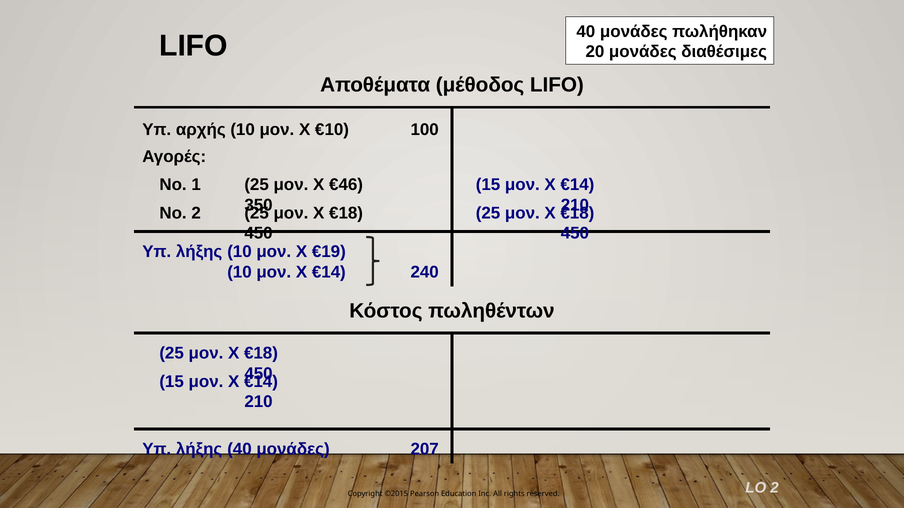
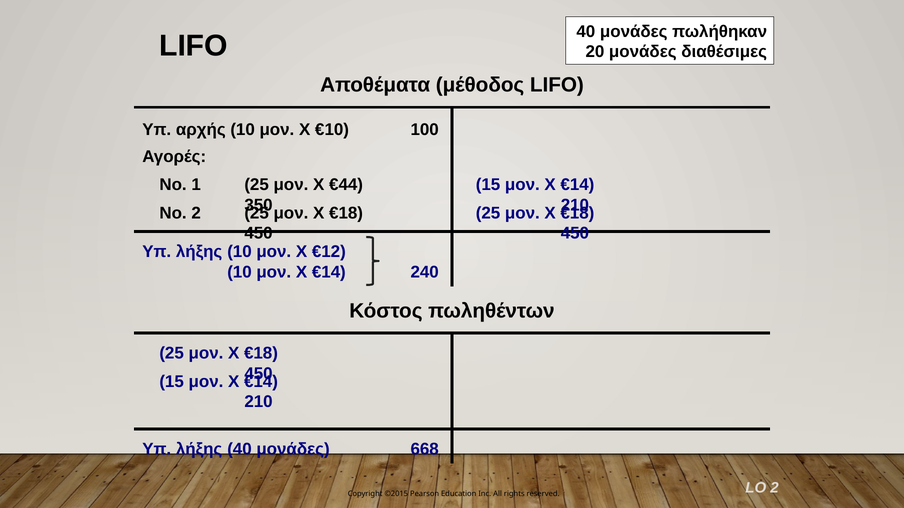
€46: €46 -> €44
€19: €19 -> €12
207: 207 -> 668
